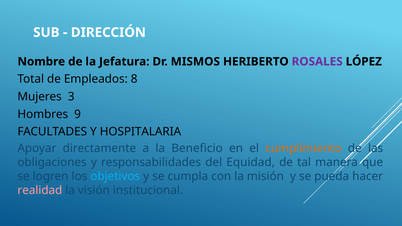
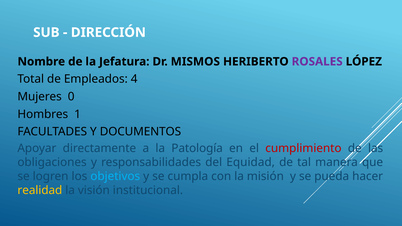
8: 8 -> 4
3: 3 -> 0
9: 9 -> 1
HOSPITALARIA: HOSPITALARIA -> DOCUMENTOS
Beneficio: Beneficio -> Patología
cumplimiento colour: orange -> red
realidad colour: pink -> yellow
